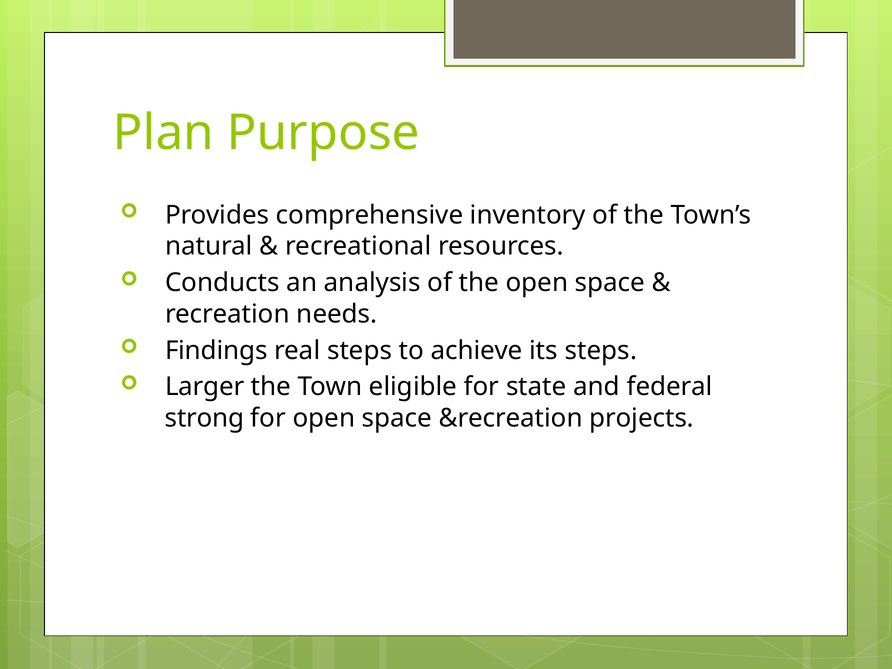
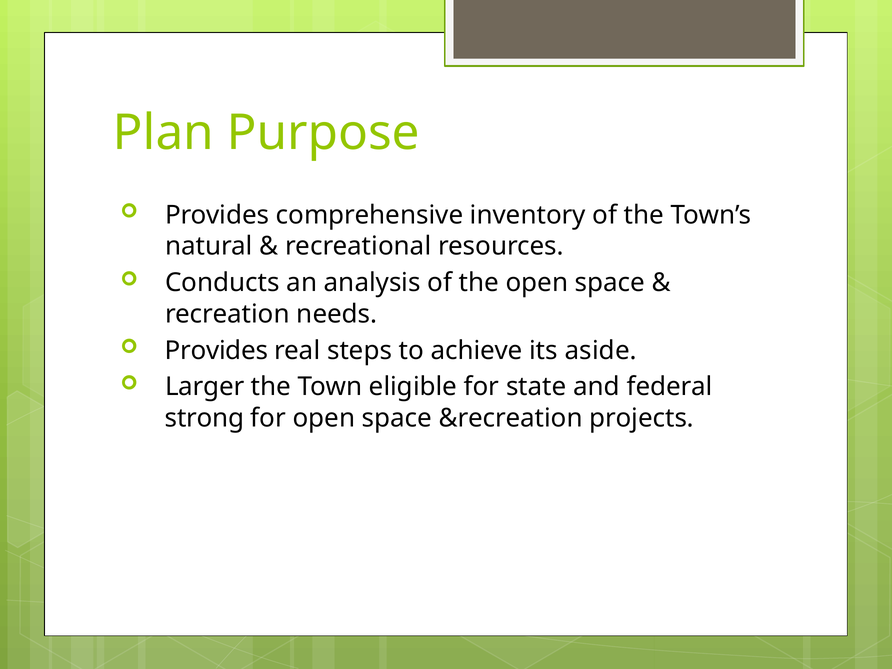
Findings at (216, 350): Findings -> Provides
its steps: steps -> aside
